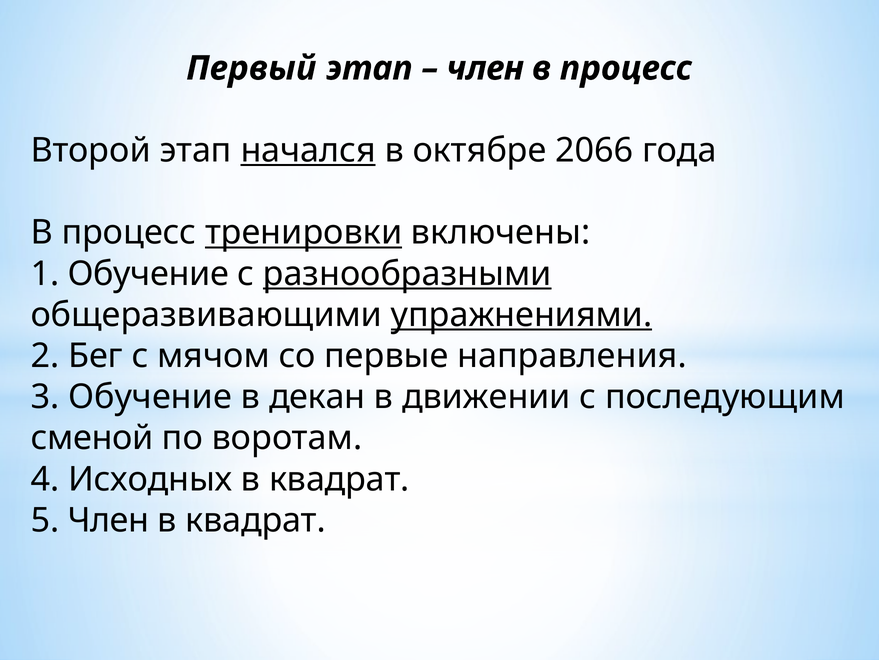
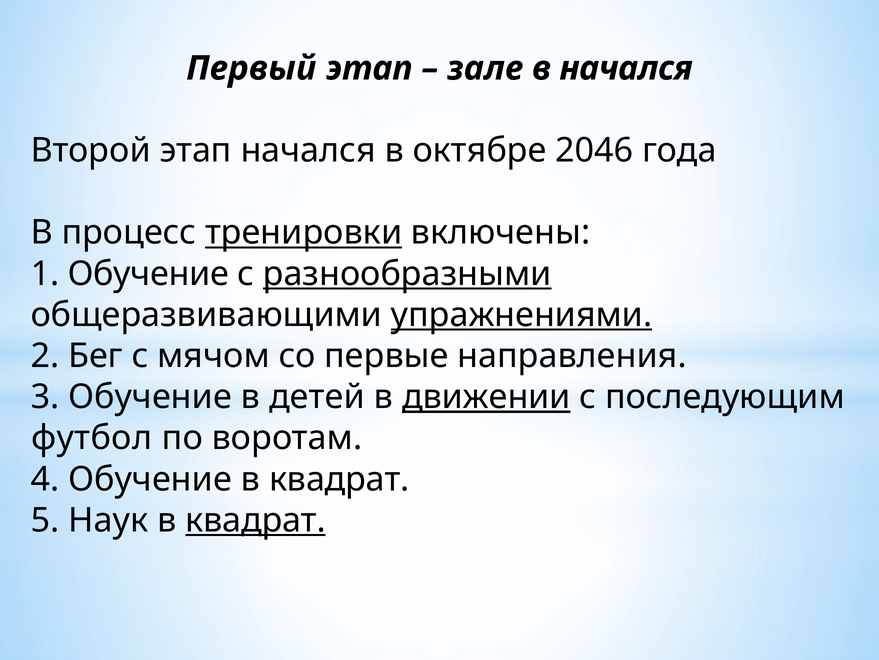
член at (485, 68): член -> зале
процесс at (626, 68): процесс -> начался
начался at (308, 150) underline: present -> none
2066: 2066 -> 2046
декан: декан -> детей
движении underline: none -> present
сменой: сменой -> футбол
4 Исходных: Исходных -> Обучение
5 Член: Член -> Наук
квадрат at (256, 520) underline: none -> present
